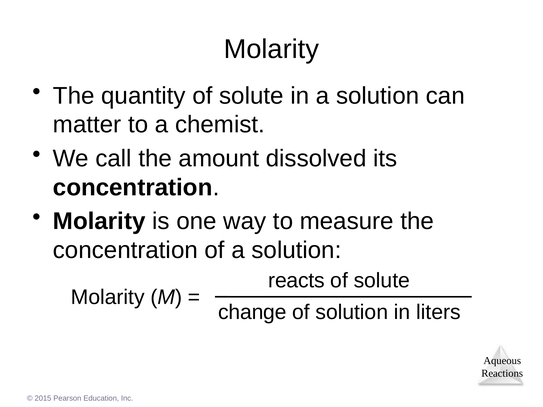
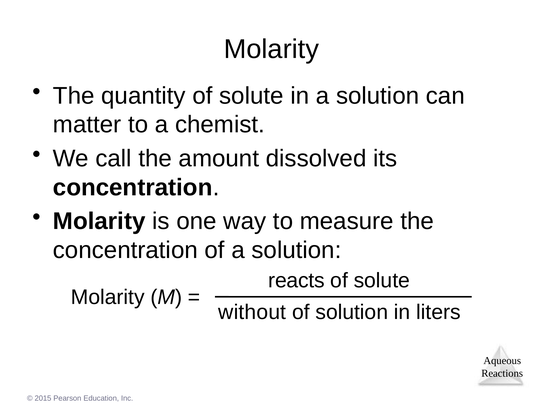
change: change -> without
